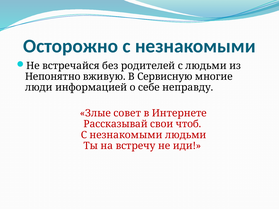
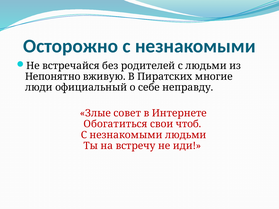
Сервисную: Сервисную -> Пиратских
информацией: информацией -> официальный
Рассказывай: Рассказывай -> Обогатиться
